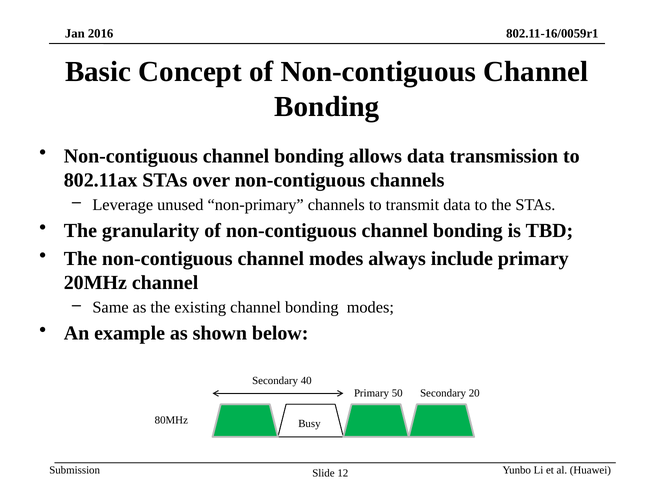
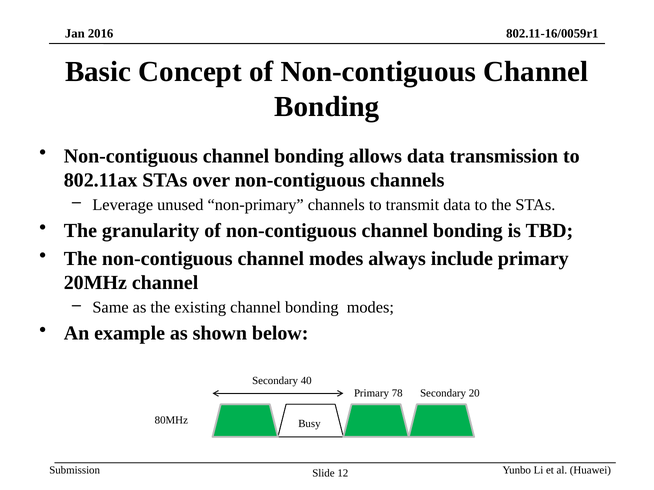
50: 50 -> 78
